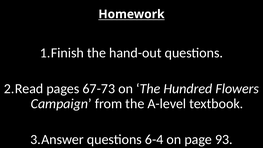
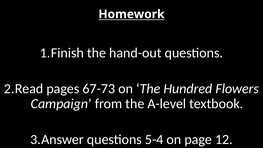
6-4: 6-4 -> 5-4
93: 93 -> 12
